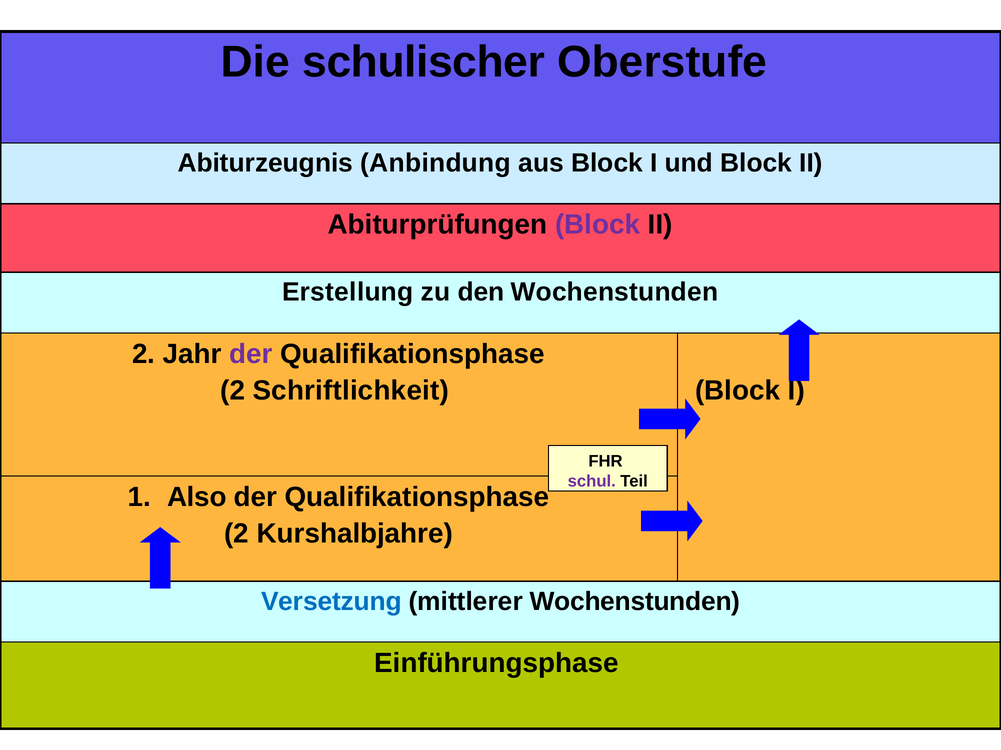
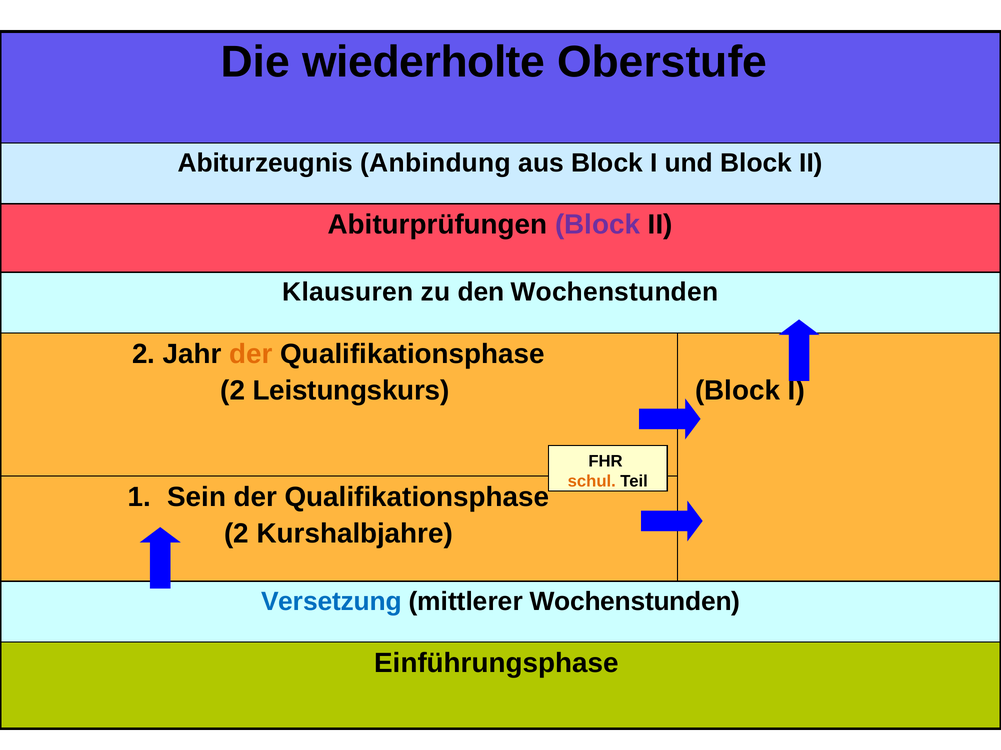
schulischer: schulischer -> wiederholte
Erstellung: Erstellung -> Klausuren
der at (251, 354) colour: purple -> orange
Schriftlichkeit: Schriftlichkeit -> Leistungskurs
schul colour: purple -> orange
Also: Also -> Sein
